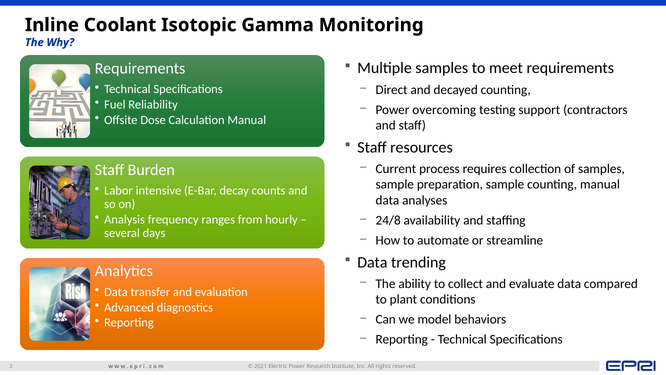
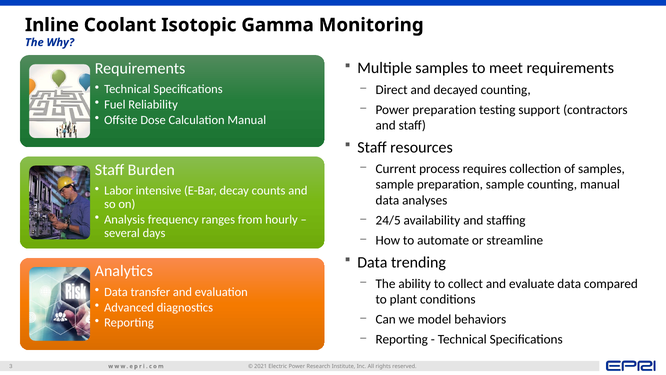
Power overcoming: overcoming -> preparation
24/8: 24/8 -> 24/5
